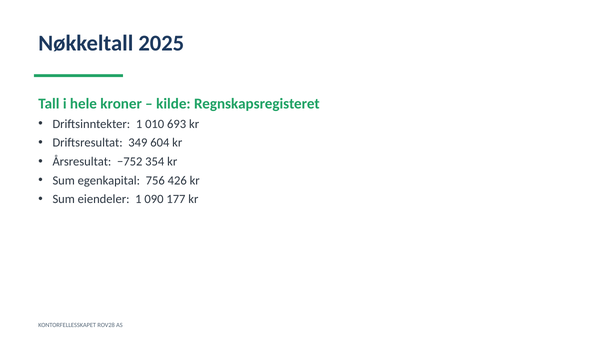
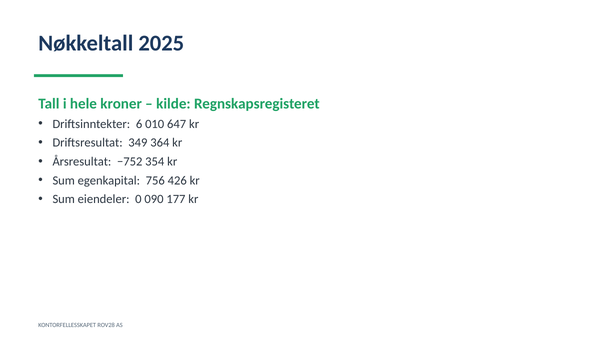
Driftsinntekter 1: 1 -> 6
693: 693 -> 647
604: 604 -> 364
eiendeler 1: 1 -> 0
